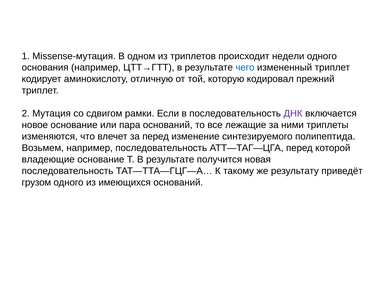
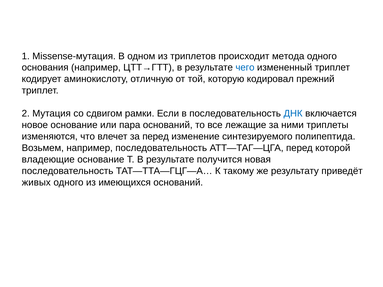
недели: недели -> метода
ДНК colour: purple -> blue
грузом: грузом -> живых
